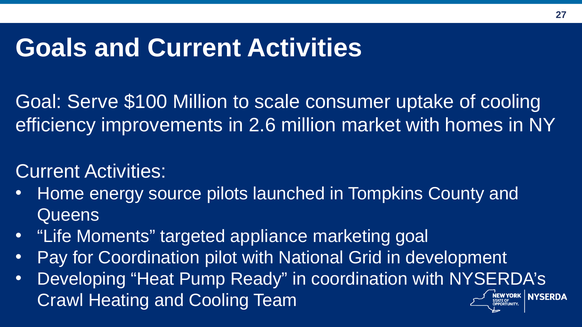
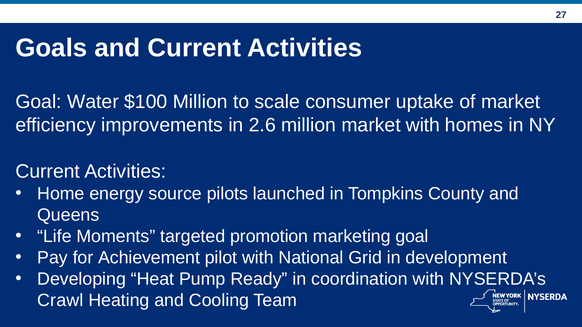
Serve: Serve -> Water
of cooling: cooling -> market
appliance: appliance -> promotion
for Coordination: Coordination -> Achievement
